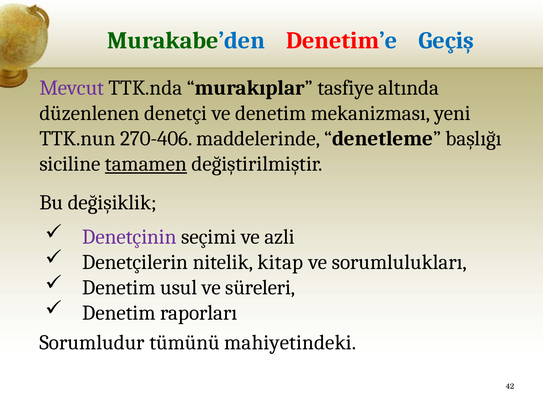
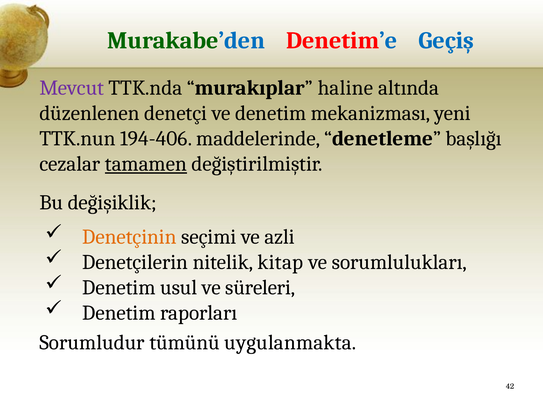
tasfiye: tasfiye -> haline
270-406: 270-406 -> 194-406
siciline: siciline -> cezalar
Denetçinin colour: purple -> orange
mahiyetindeki: mahiyetindeki -> uygulanmakta
